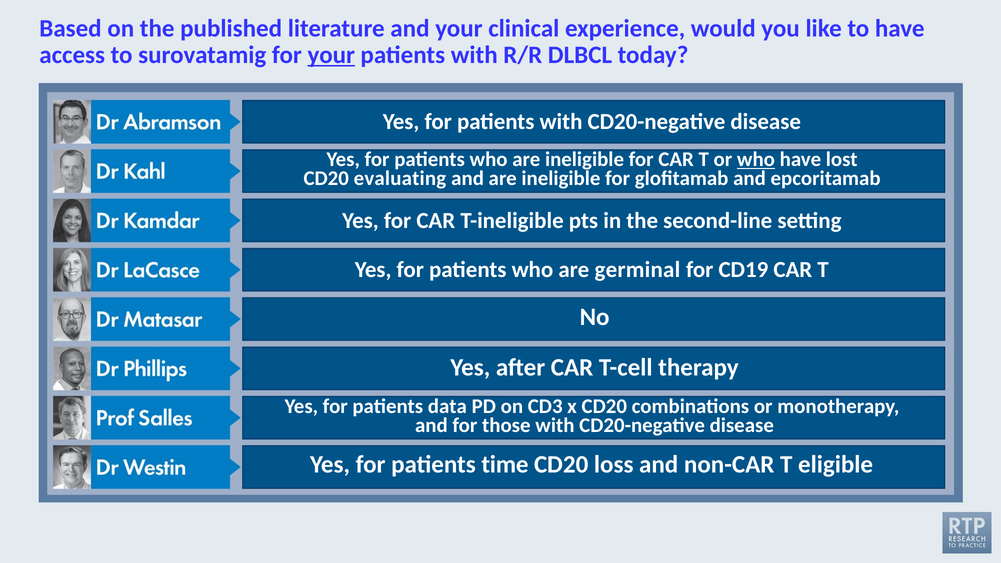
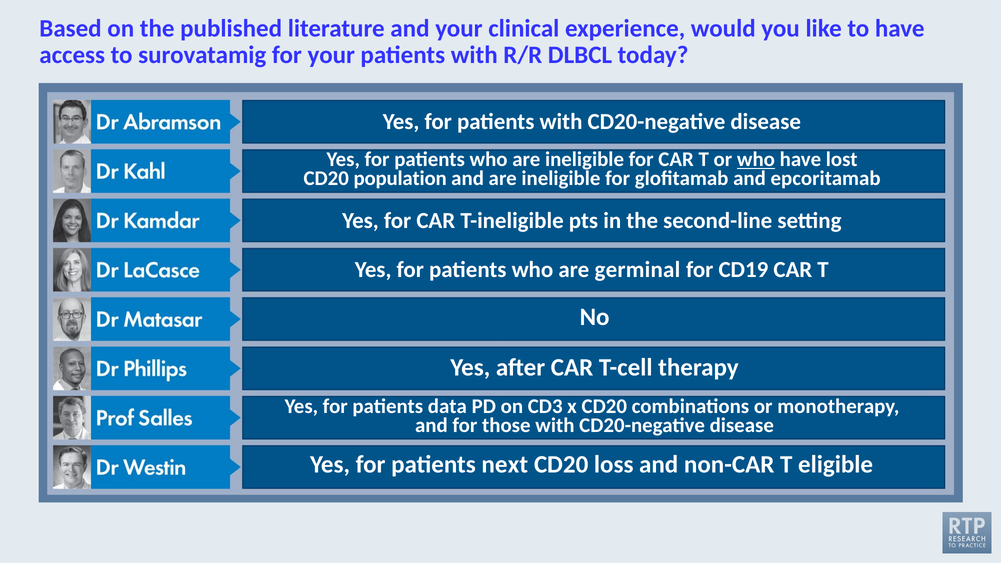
your at (331, 55) underline: present -> none
evaluating: evaluating -> population
time: time -> next
